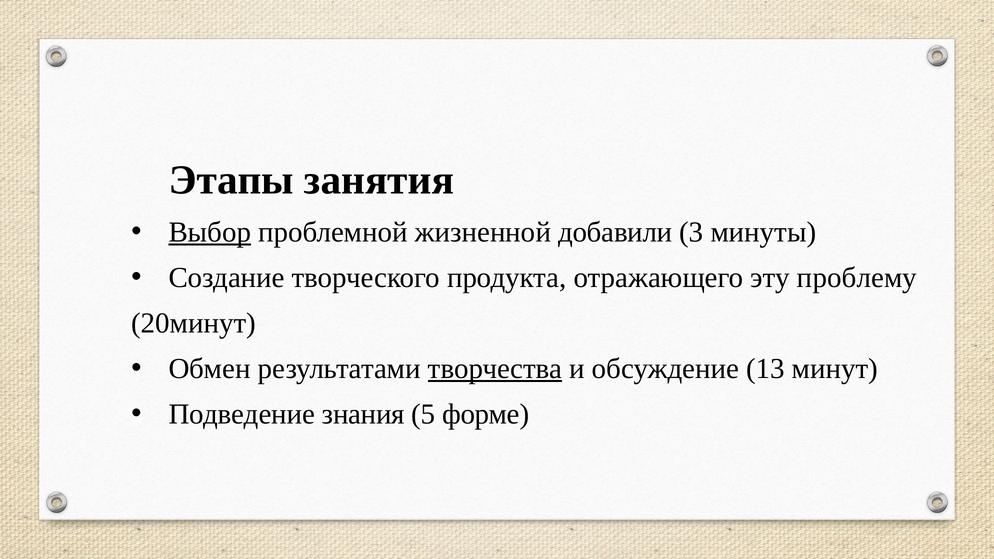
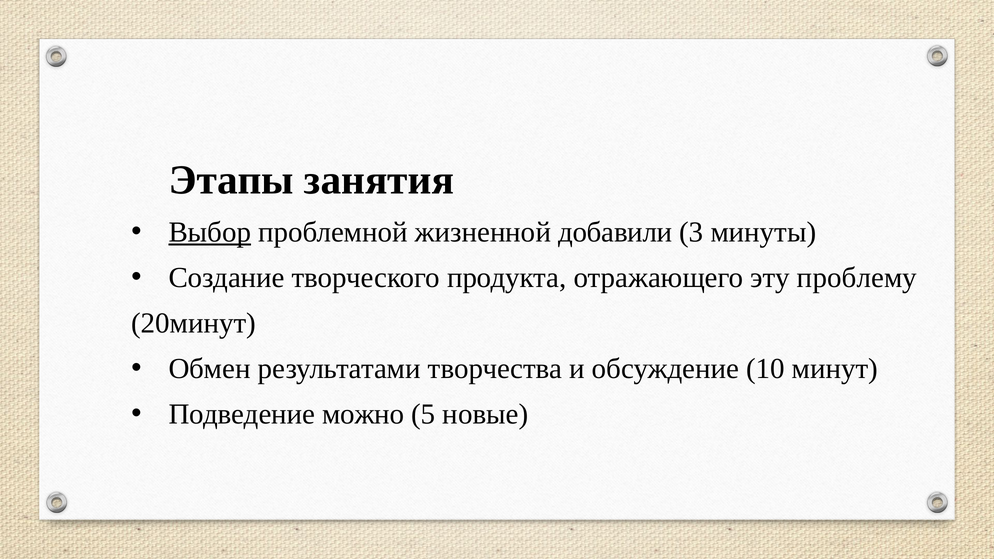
творчества underline: present -> none
13: 13 -> 10
знания: знания -> можно
форме: форме -> новые
